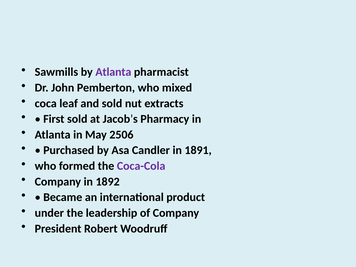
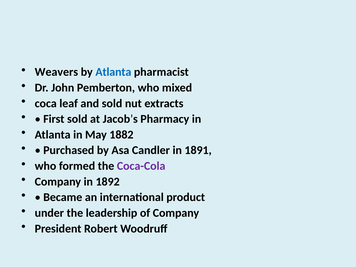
Sawmills: Sawmills -> Weavers
Atlanta at (113, 72) colour: purple -> blue
2506: 2506 -> 1882
